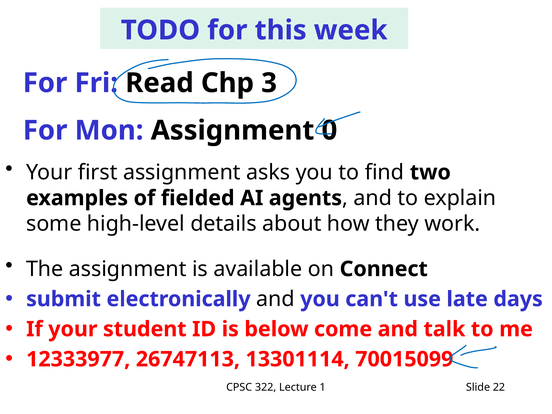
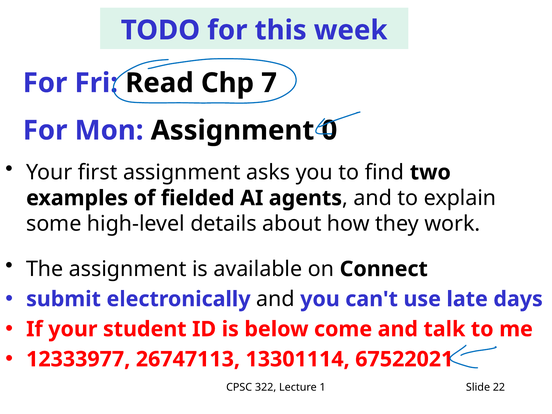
3: 3 -> 7
70015099: 70015099 -> 67522021
